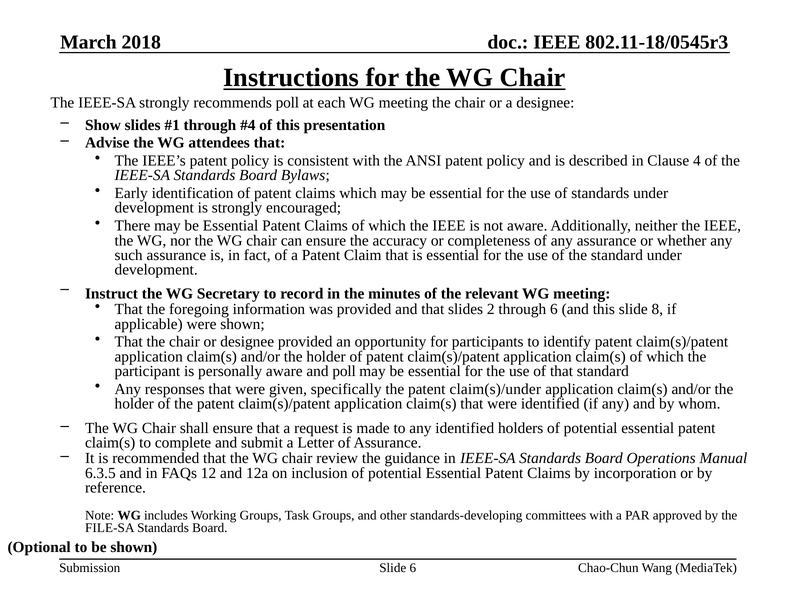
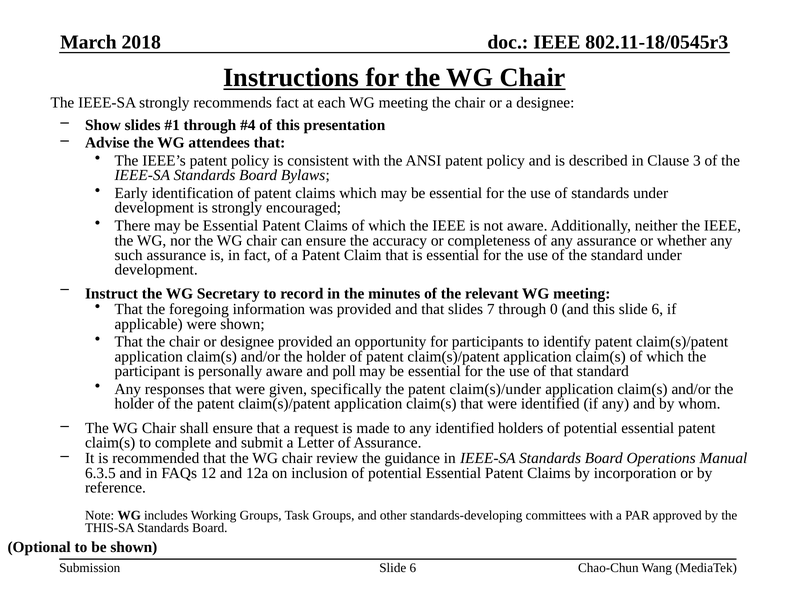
recommends poll: poll -> fact
4: 4 -> 3
2: 2 -> 7
through 6: 6 -> 0
this slide 8: 8 -> 6
FILE-SA: FILE-SA -> THIS-SA
